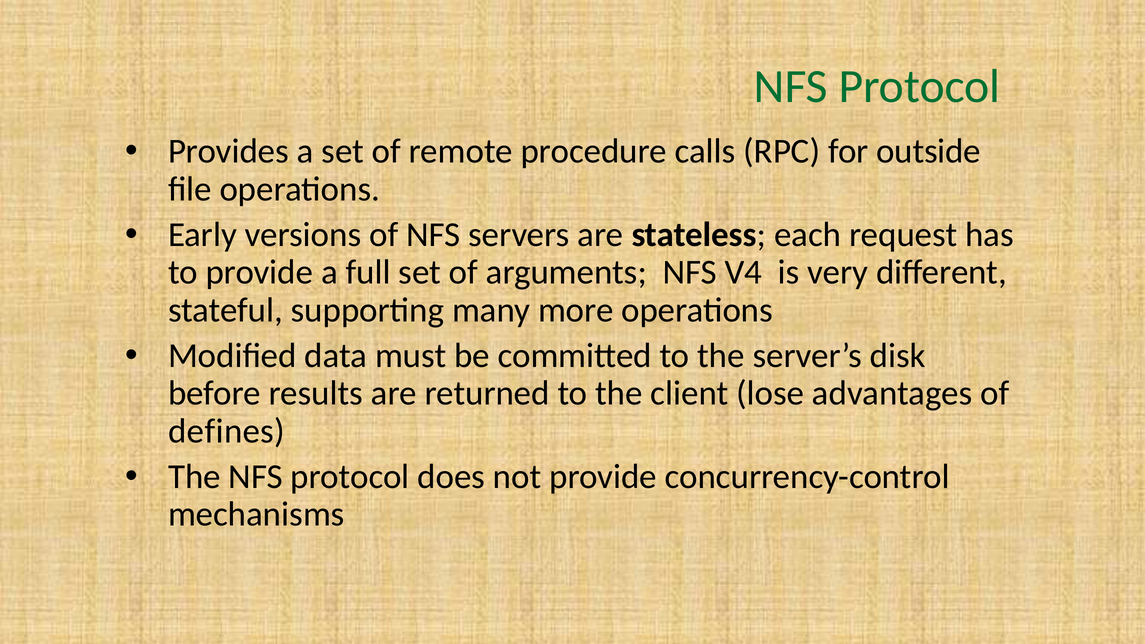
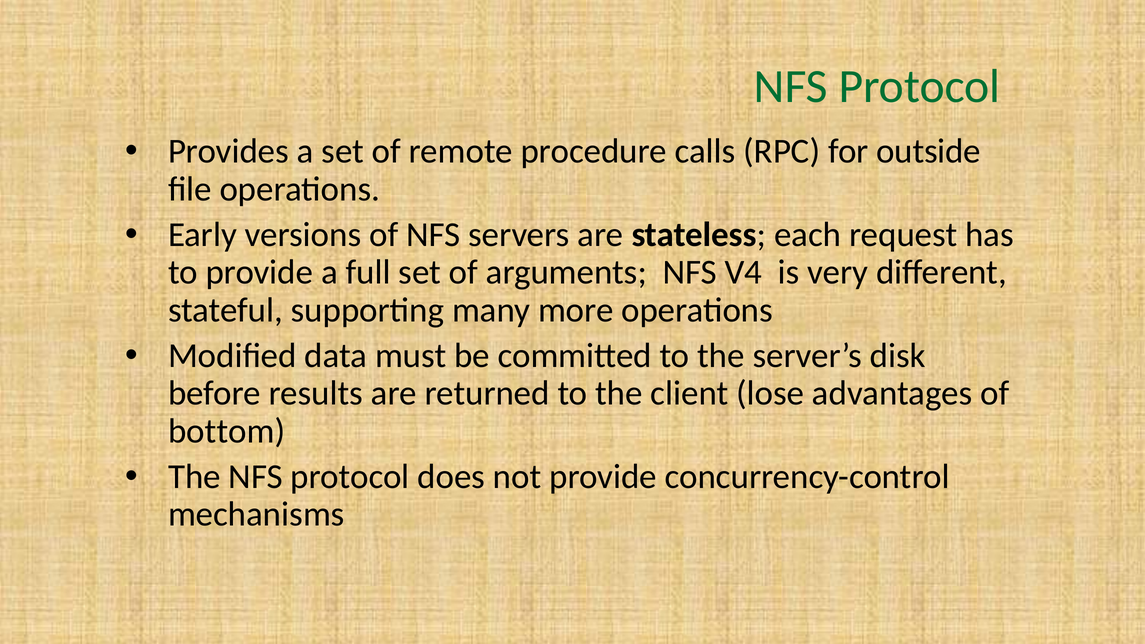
defines: defines -> bottom
